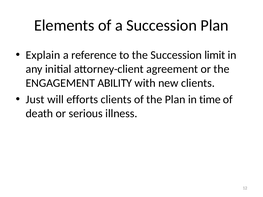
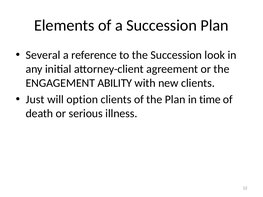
Explain: Explain -> Several
limit: limit -> look
efforts: efforts -> option
